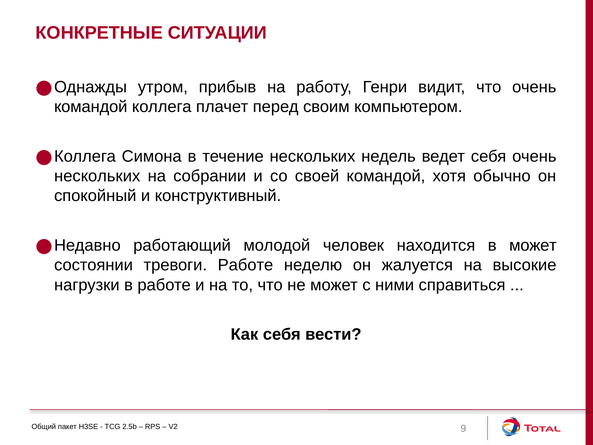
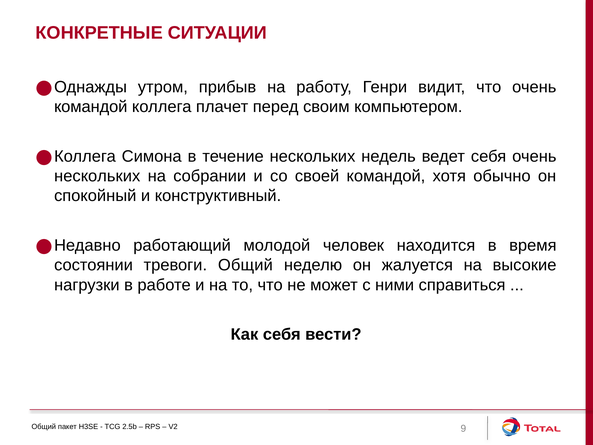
в может: может -> время
тревоги Работе: Работе -> Общий
